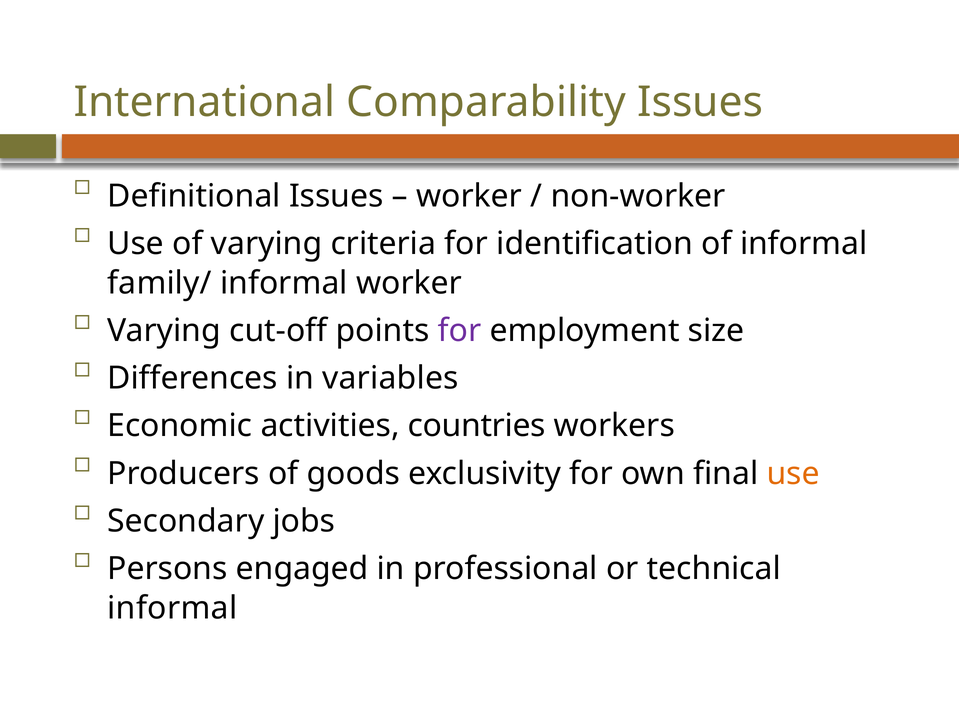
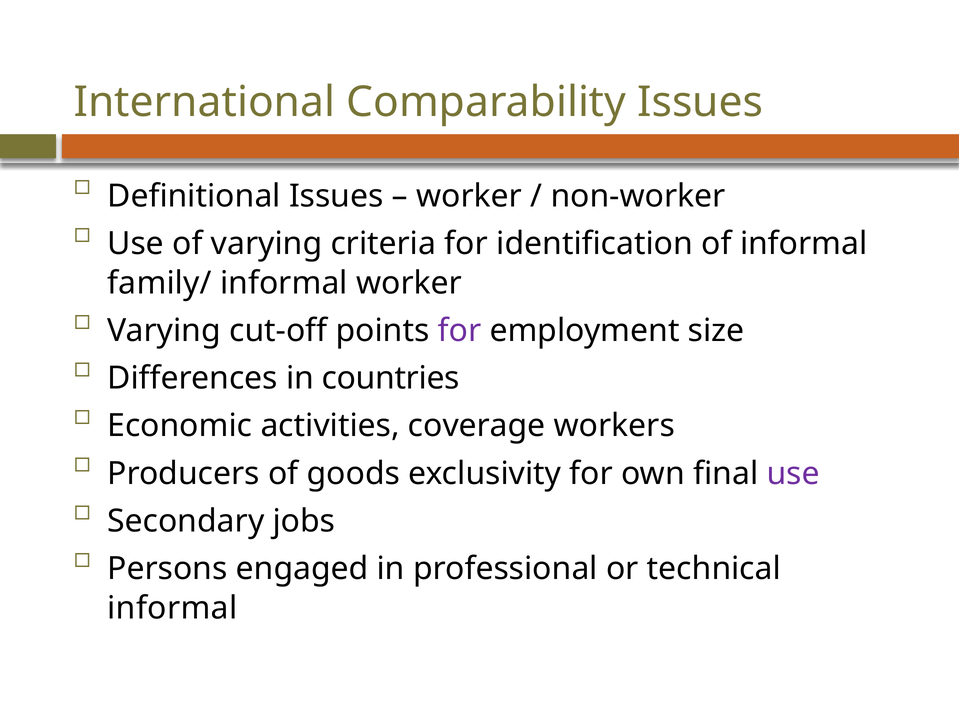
variables: variables -> countries
countries: countries -> coverage
use at (793, 474) colour: orange -> purple
